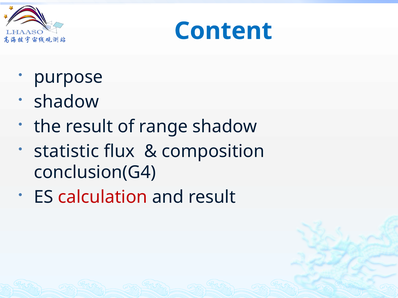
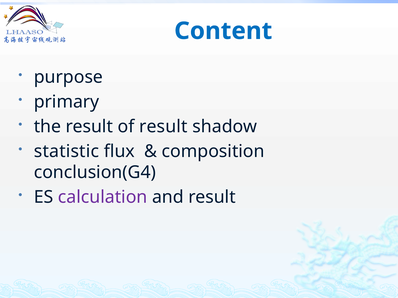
shadow at (66, 102): shadow -> primary
of range: range -> result
calculation colour: red -> purple
